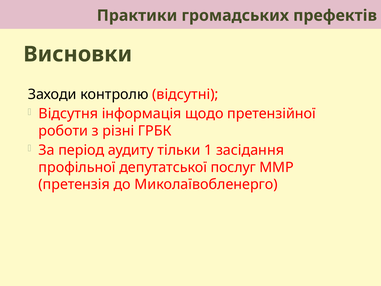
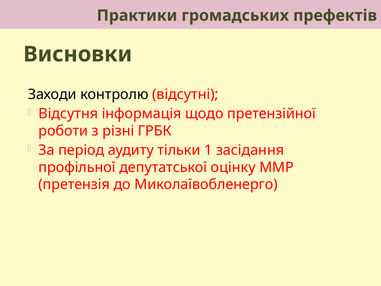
послуг: послуг -> оцінку
